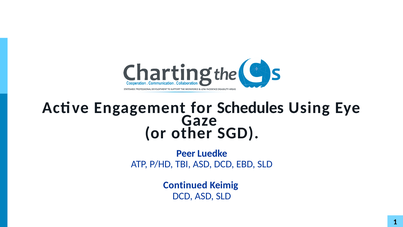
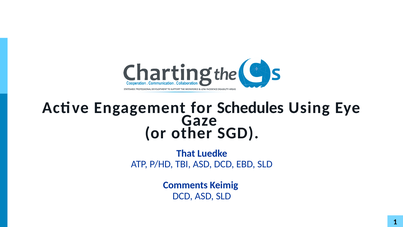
Peer: Peer -> That
Continued: Continued -> Comments
